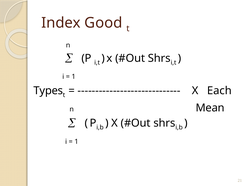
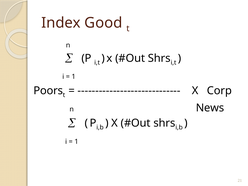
Types: Types -> Poors
Each: Each -> Corp
Mean: Mean -> News
